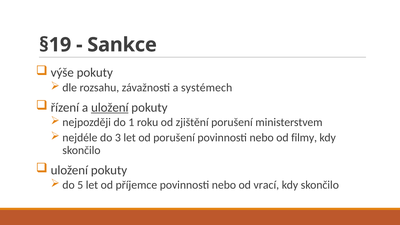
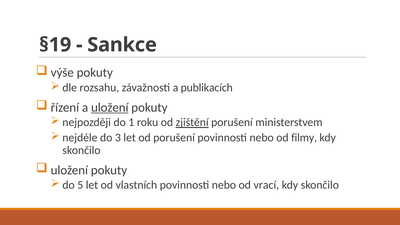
systémech: systémech -> publikacích
zjištění underline: none -> present
příjemce: příjemce -> vlastních
